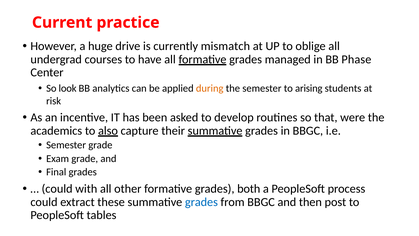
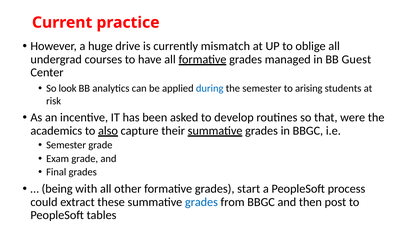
Phase: Phase -> Guest
during colour: orange -> blue
could at (57, 189): could -> being
both: both -> start
